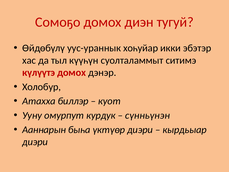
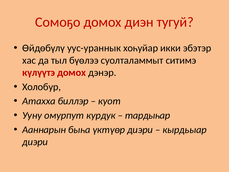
күүһүн: күүһүн -> бүөлээ
сүнньүнэн: сүнньүнэн -> тардыһар
